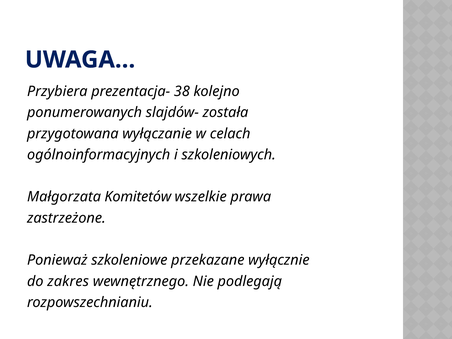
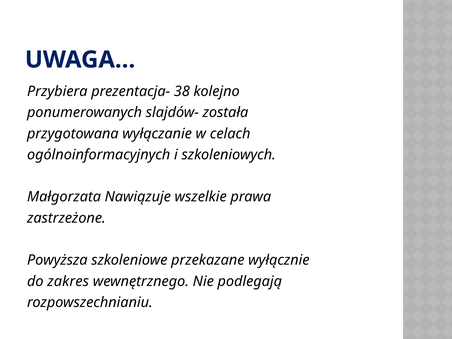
Komitetów: Komitetów -> Nawiązuje
Ponieważ: Ponieważ -> Powyższa
